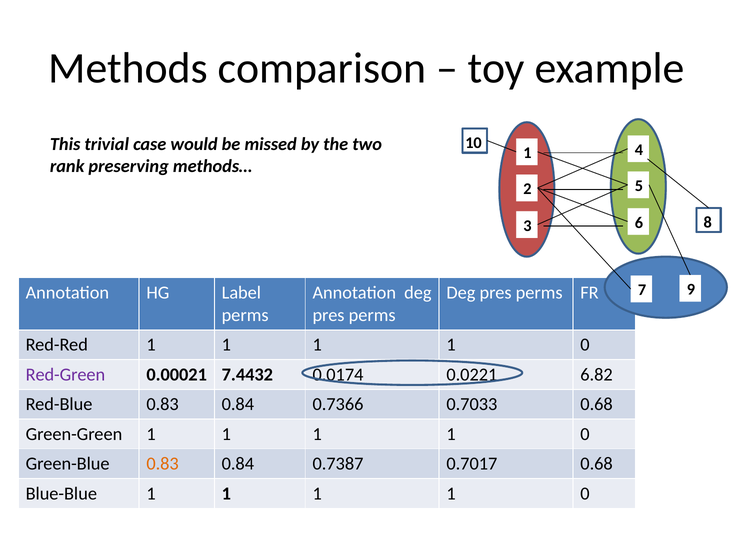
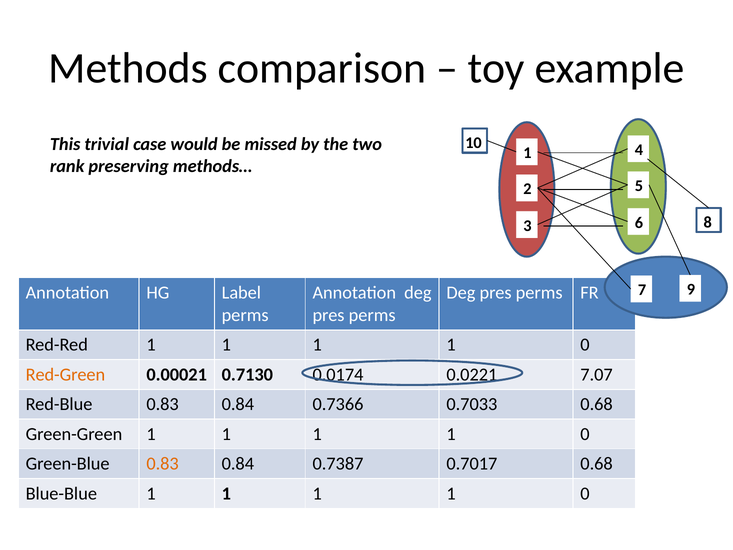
Red-Green colour: purple -> orange
7.4432: 7.4432 -> 0.7130
6.82: 6.82 -> 7.07
